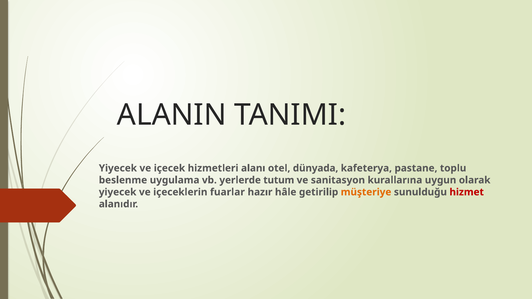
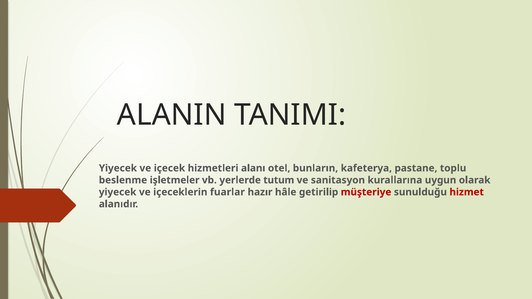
dünyada: dünyada -> bunların
uygulama: uygulama -> işletmeler
müşteriye colour: orange -> red
